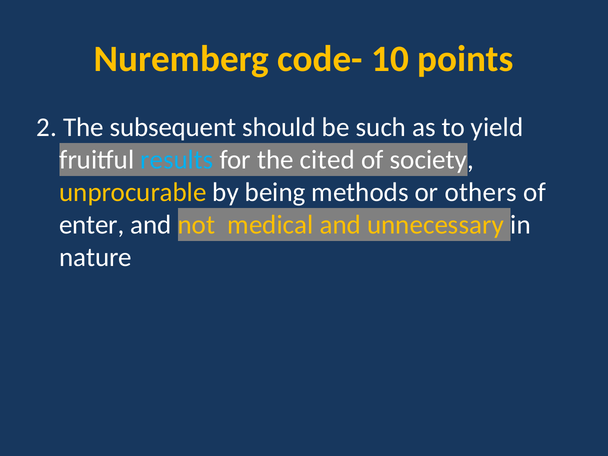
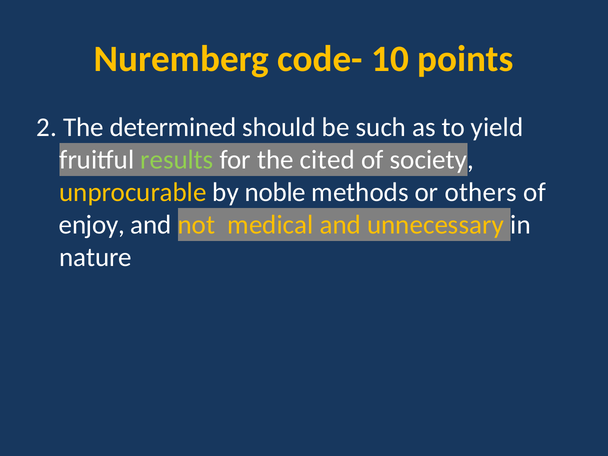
subsequent: subsequent -> determined
results colour: light blue -> light green
being: being -> noble
enter: enter -> enjoy
